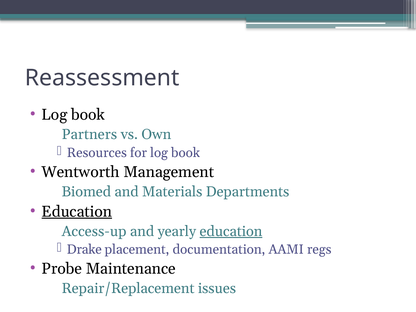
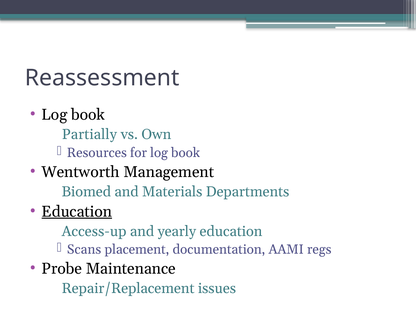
Partners: Partners -> Partially
education at (231, 231) underline: present -> none
Drake: Drake -> Scans
